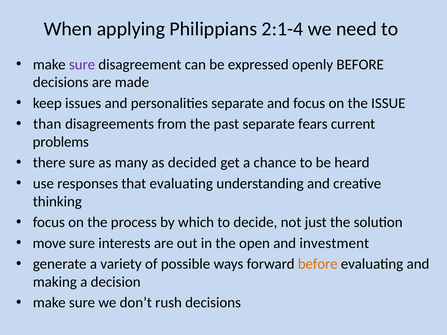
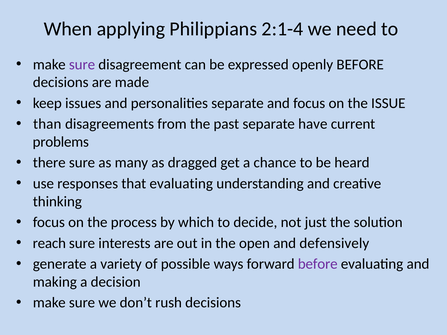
fears: fears -> have
decided: decided -> dragged
move: move -> reach
investment: investment -> defensively
before at (318, 264) colour: orange -> purple
